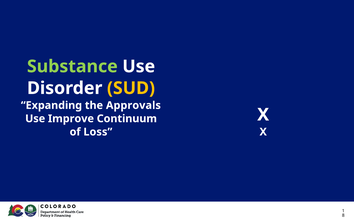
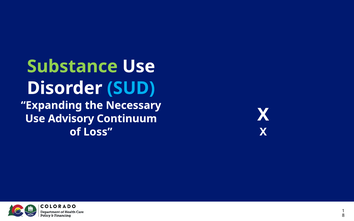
SUD colour: yellow -> light blue
Approvals: Approvals -> Necessary
Improve: Improve -> Advisory
